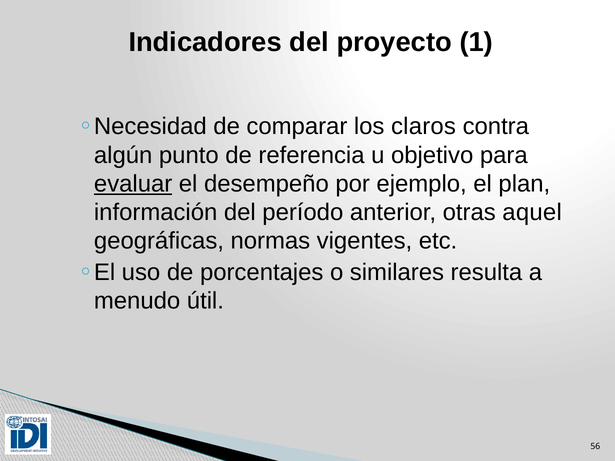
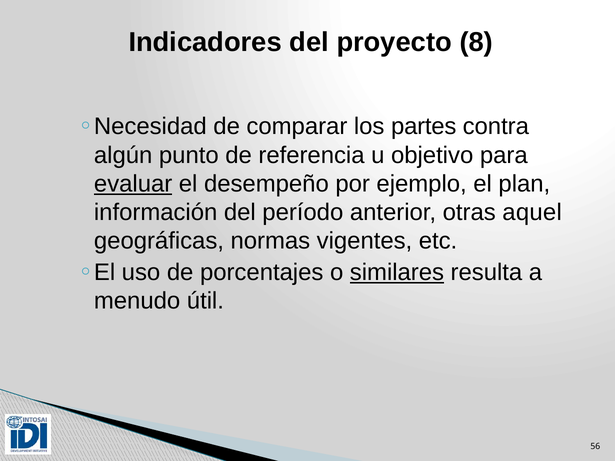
1: 1 -> 8
claros: claros -> partes
similares underline: none -> present
